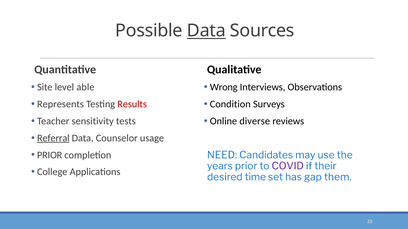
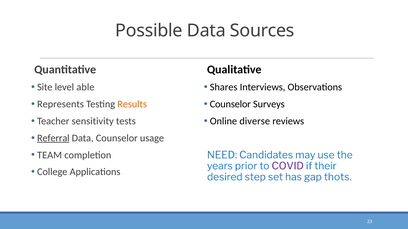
Data at (206, 31) underline: present -> none
Wrong: Wrong -> Shares
Results colour: red -> orange
Condition at (230, 104): Condition -> Counselor
PRIOR at (50, 155): PRIOR -> TEAM
time: time -> step
them: them -> thots
